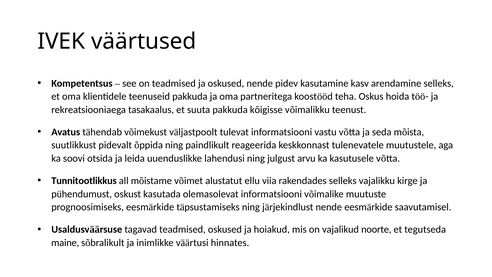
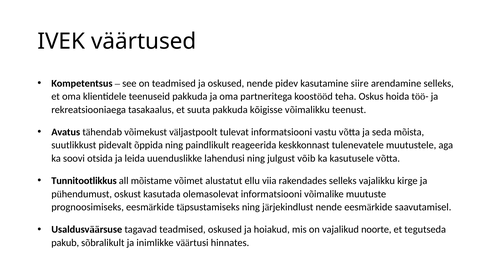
kasv: kasv -> siire
arvu: arvu -> võib
maine: maine -> pakub
